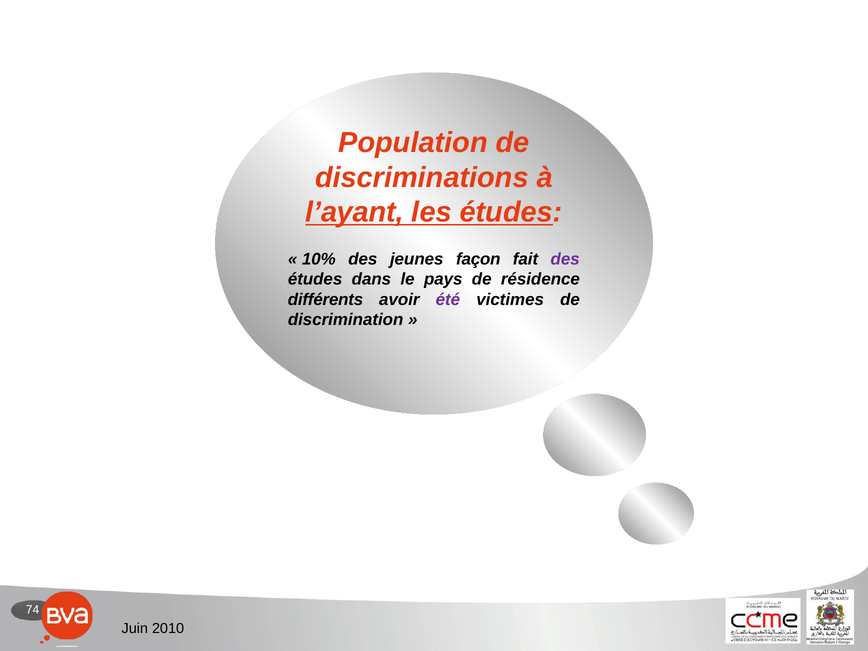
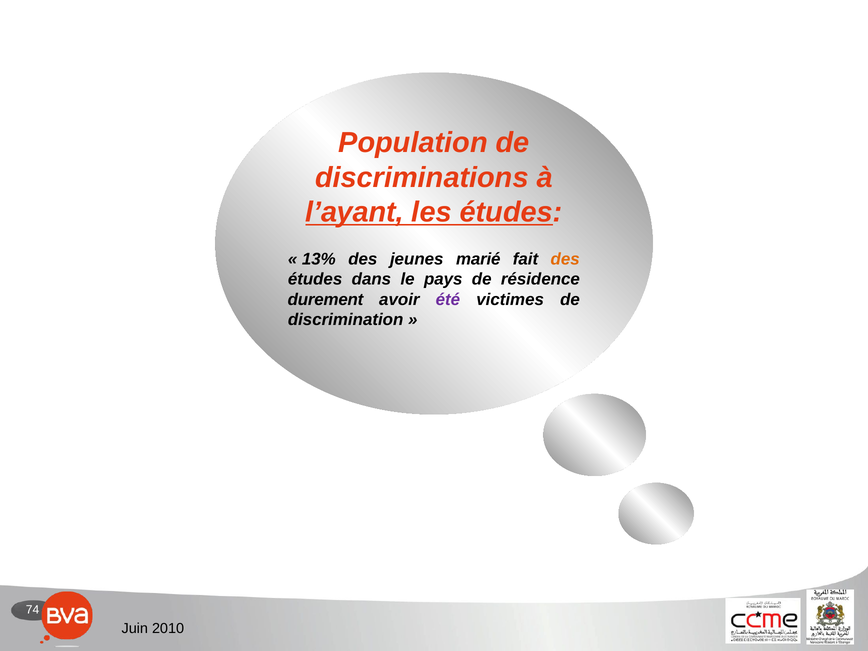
10%: 10% -> 13%
façon: façon -> marié
des at (565, 259) colour: purple -> orange
différents: différents -> durement
